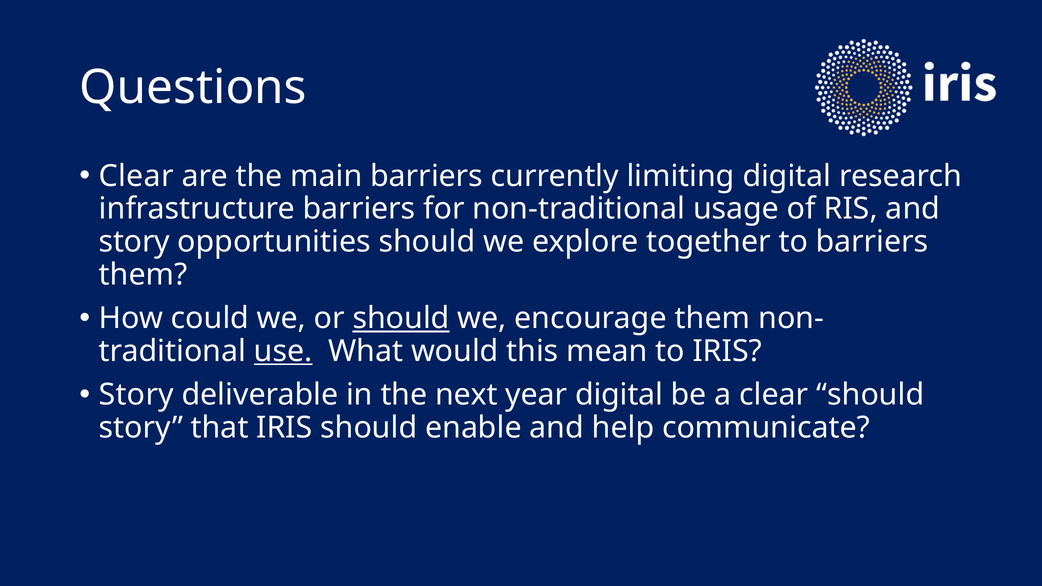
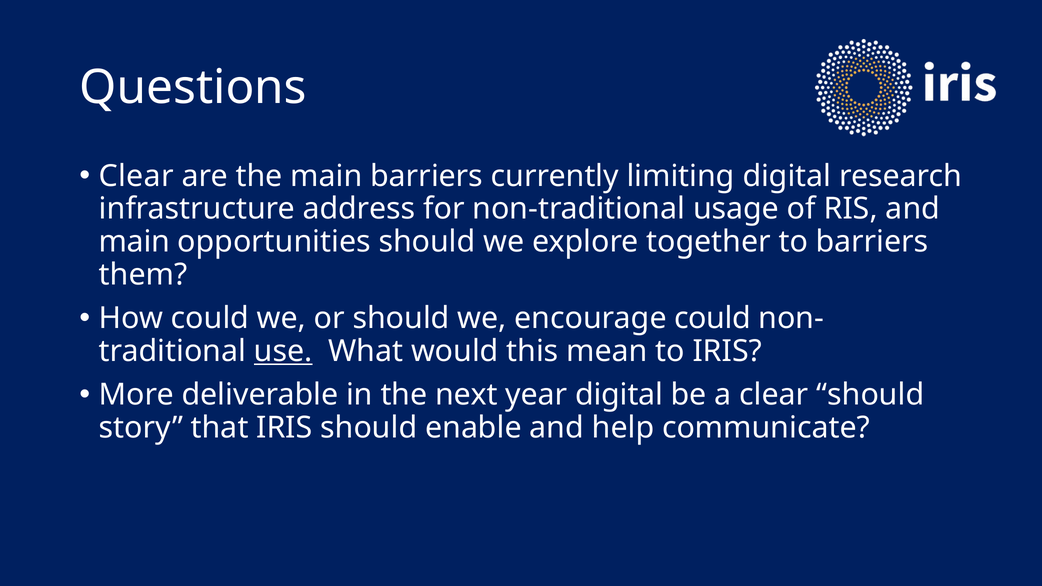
infrastructure barriers: barriers -> address
story at (134, 242): story -> main
should at (401, 318) underline: present -> none
encourage them: them -> could
Story at (136, 395): Story -> More
